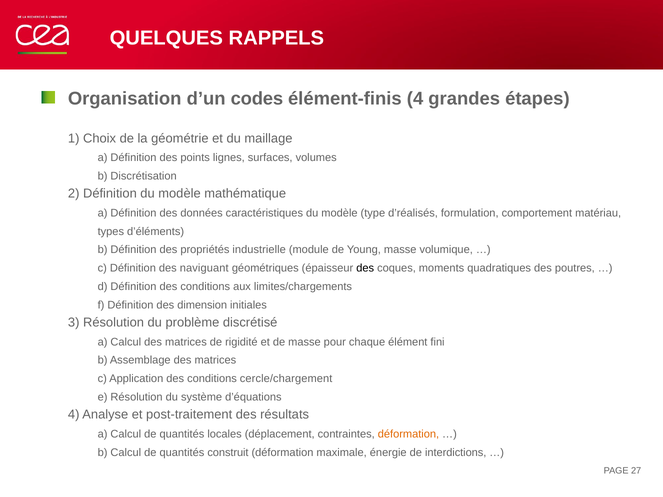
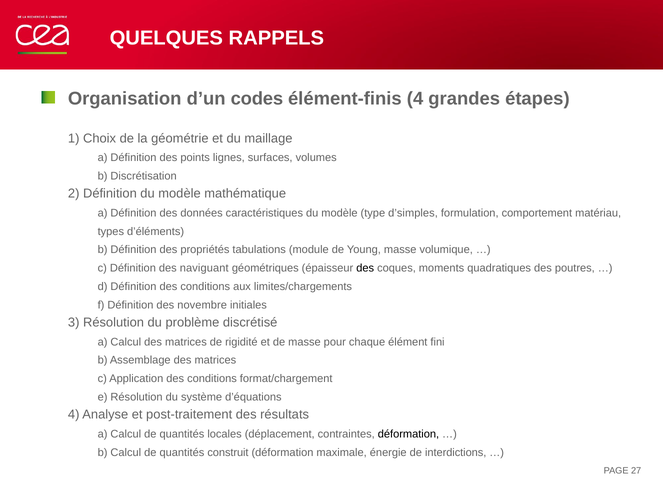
d’réalisés: d’réalisés -> d’simples
industrielle: industrielle -> tabulations
dimension: dimension -> novembre
cercle/chargement: cercle/chargement -> format/chargement
déformation at (408, 434) colour: orange -> black
